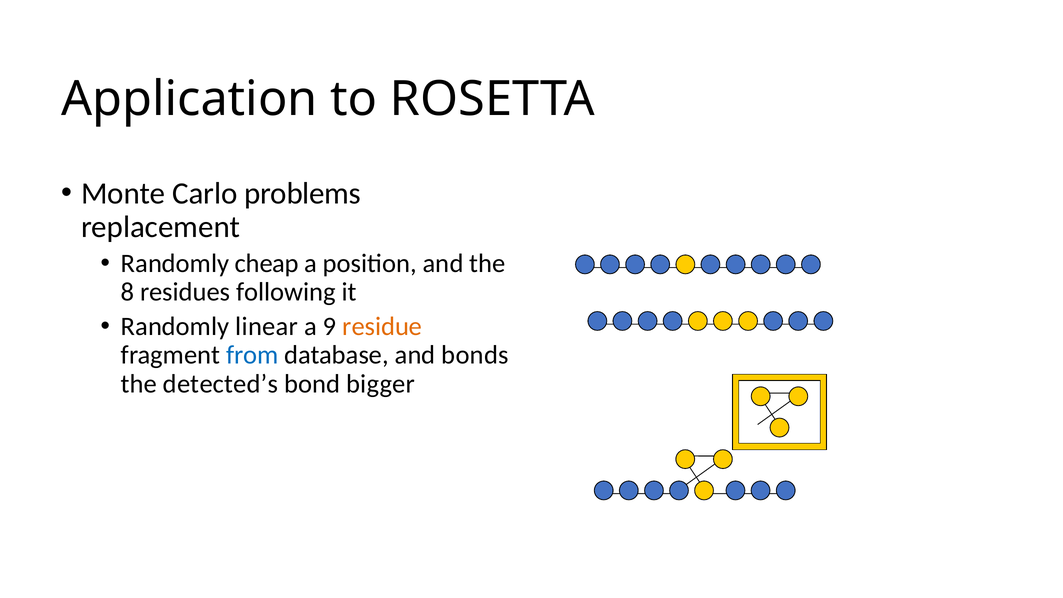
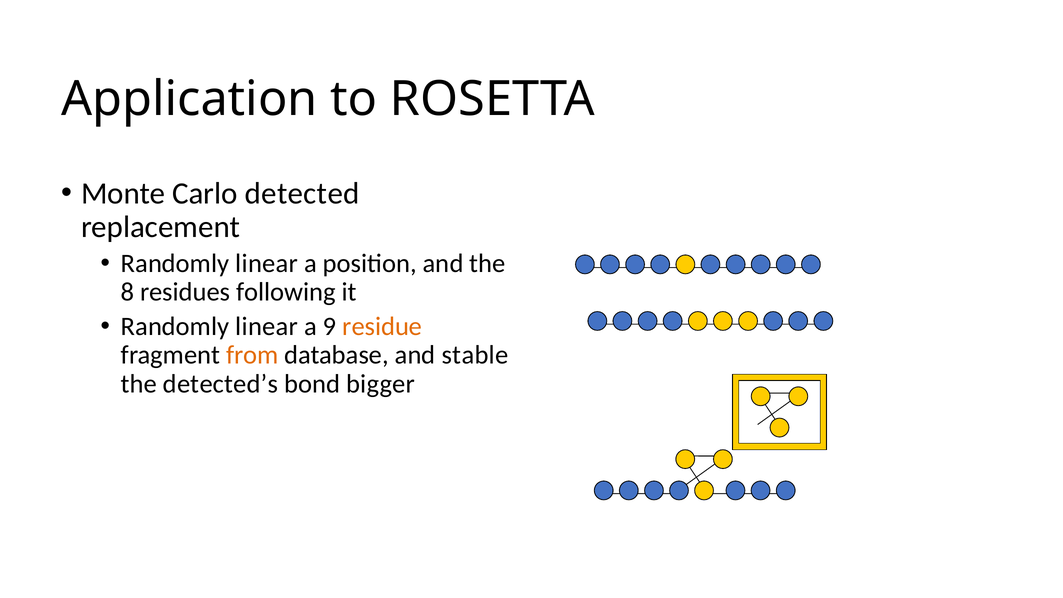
problems: problems -> detected
cheap at (267, 263): cheap -> linear
from colour: blue -> orange
bonds: bonds -> stable
